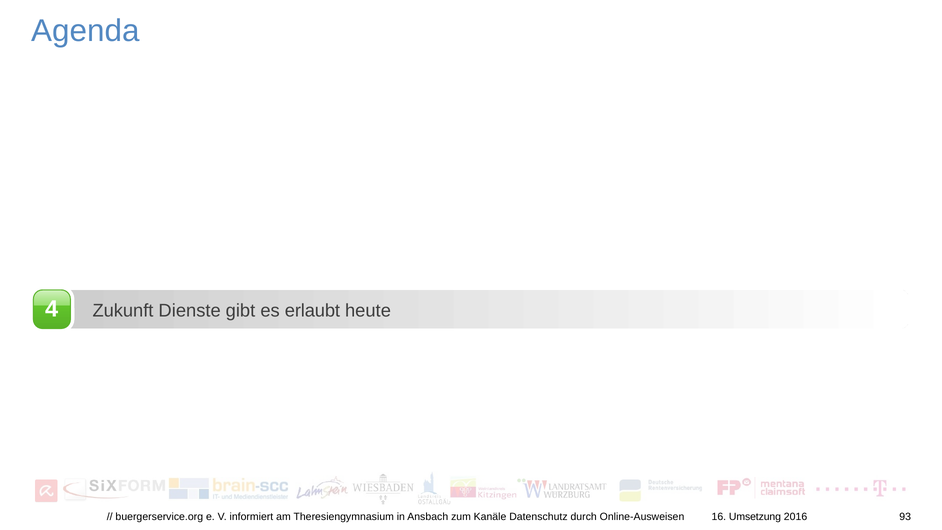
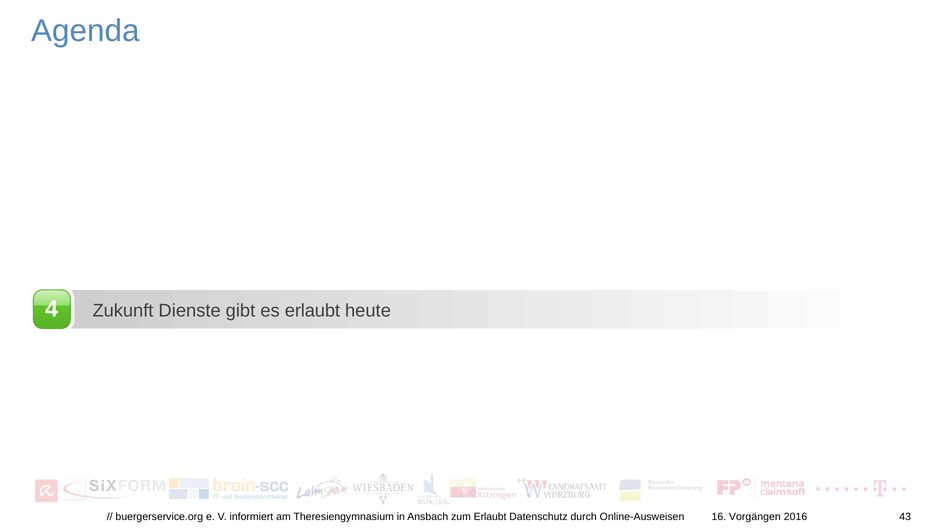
zum Kanäle: Kanäle -> Erlaubt
Umsetzung: Umsetzung -> Vorgängen
93: 93 -> 43
